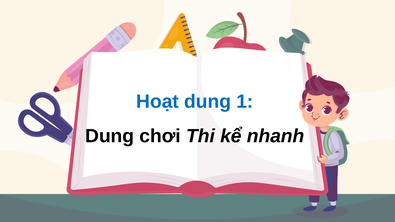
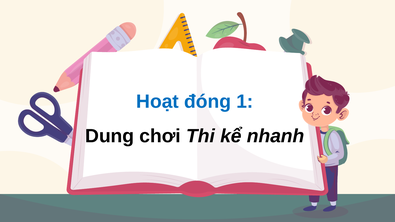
Hoạt dung: dung -> đóng
